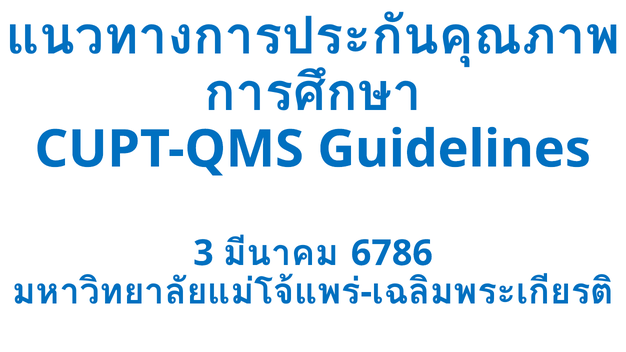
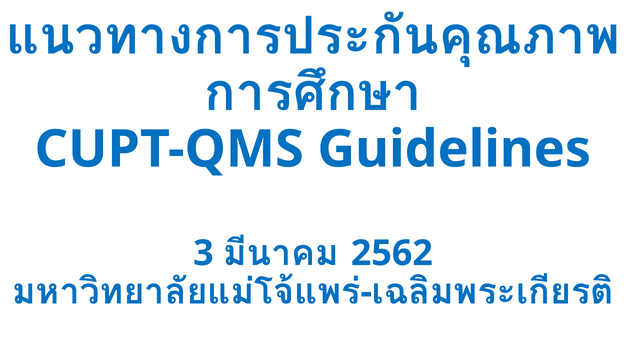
6786: 6786 -> 2562
